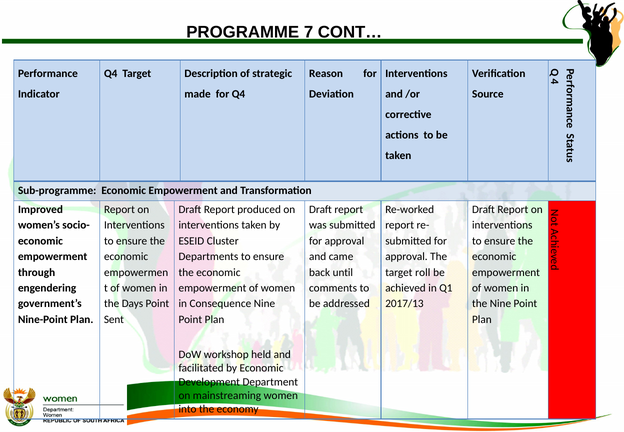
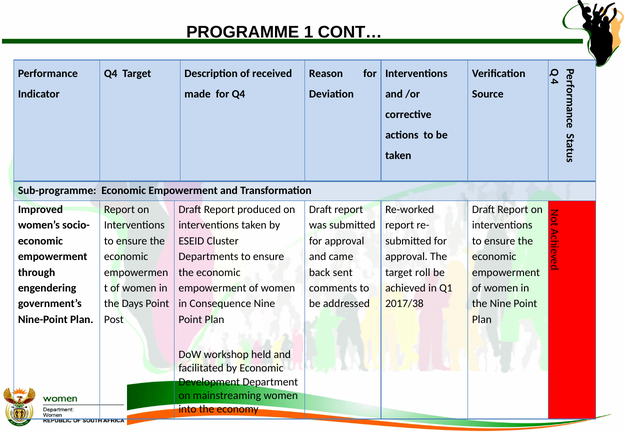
7: 7 -> 1
strategic: strategic -> received
until: until -> sent
2017/13: 2017/13 -> 2017/38
Sent: Sent -> Post
